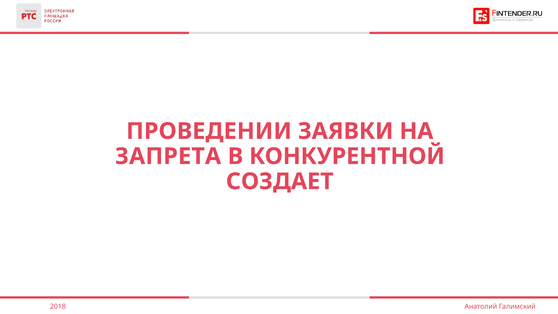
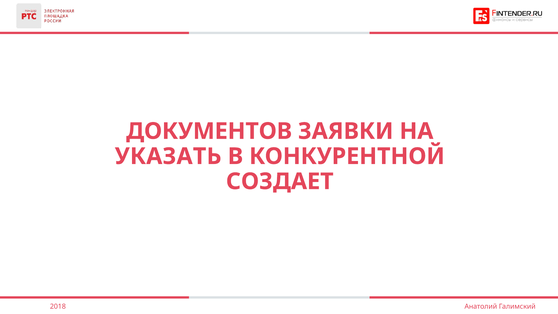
ПРОВЕДЕНИИ: ПРОВЕДЕНИИ -> ДОКУМЕНТОВ
ЗАПРЕТА: ЗАПРЕТА -> УКАЗАТЬ
